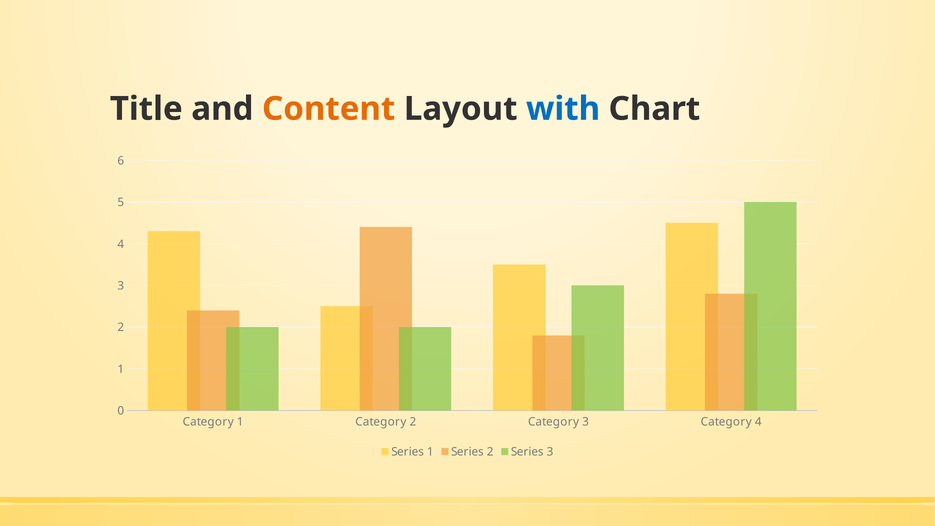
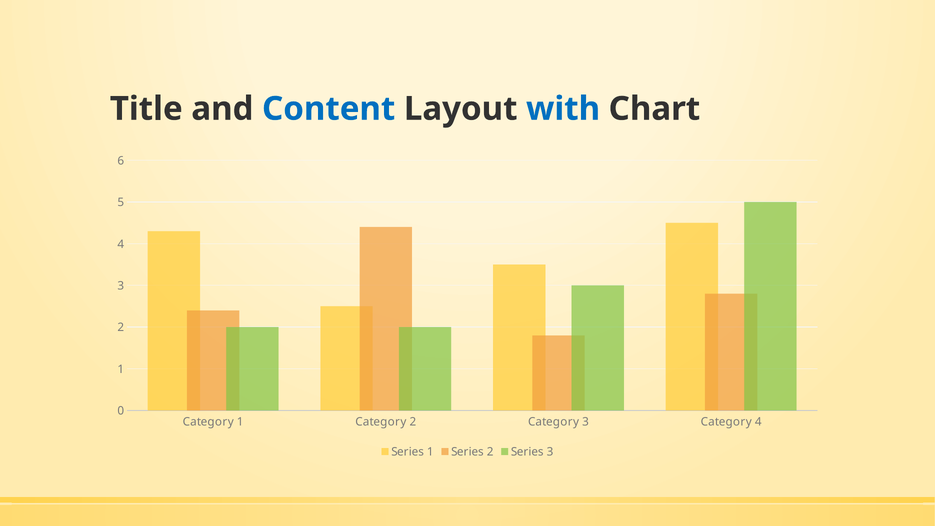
Content colour: orange -> blue
